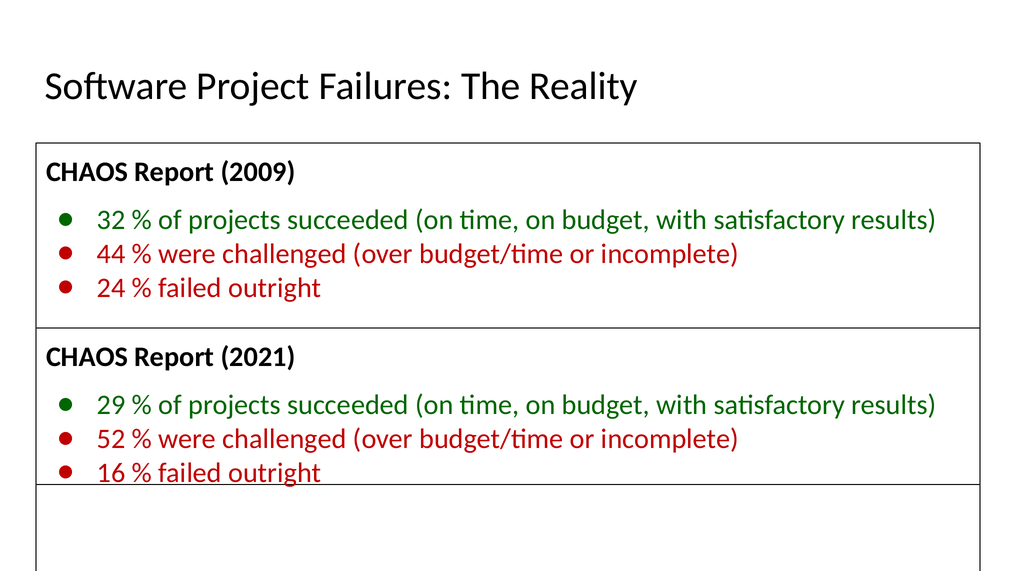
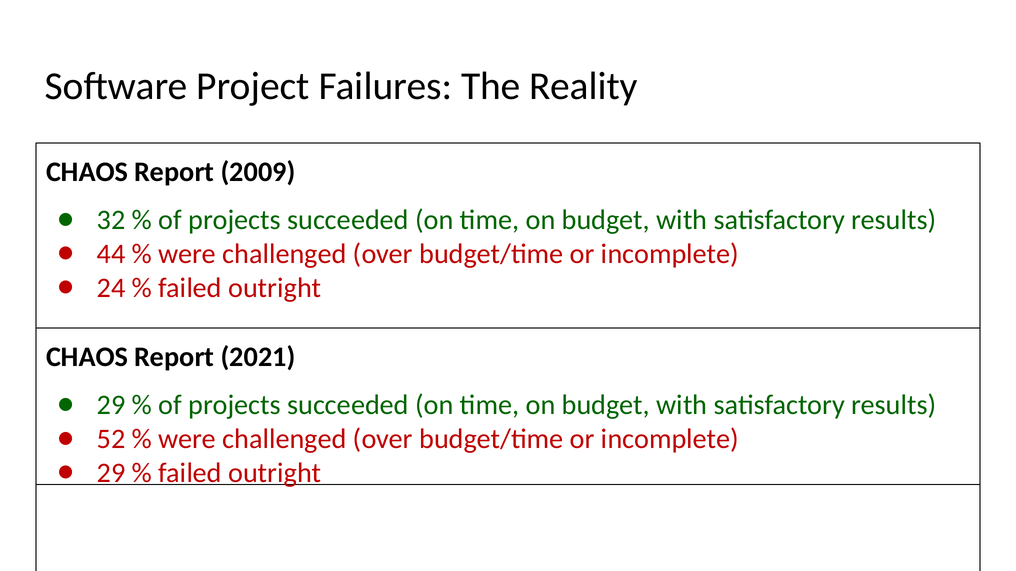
16 at (111, 473): 16 -> 29
